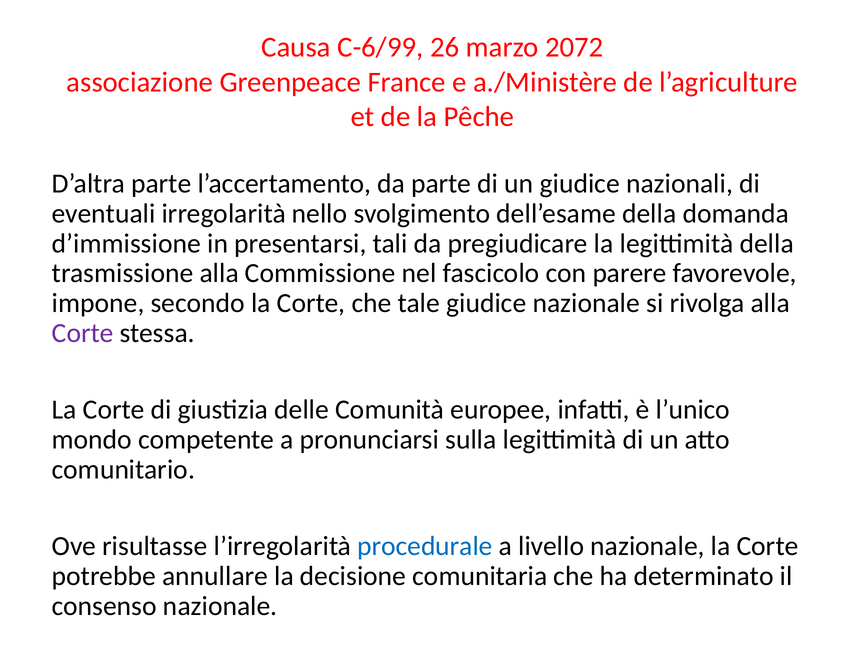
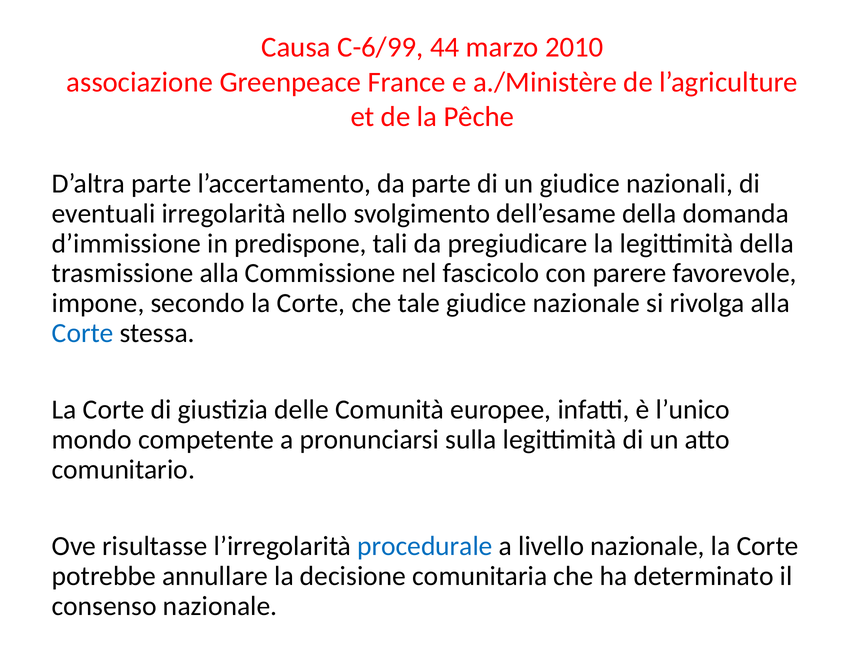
26: 26 -> 44
2072: 2072 -> 2010
presentarsi: presentarsi -> predispone
Corte at (83, 333) colour: purple -> blue
